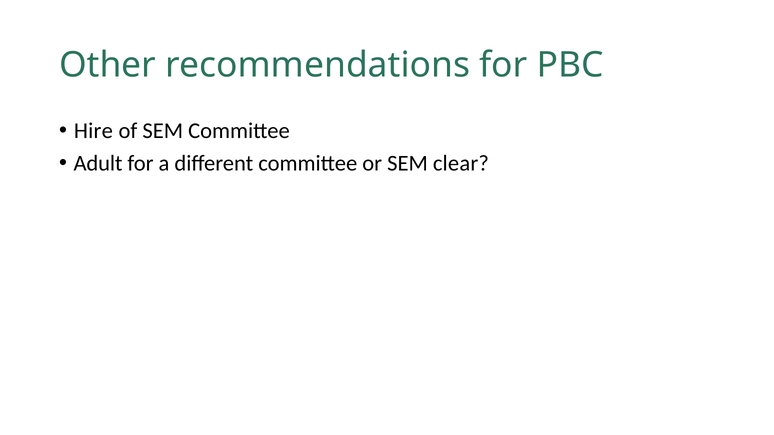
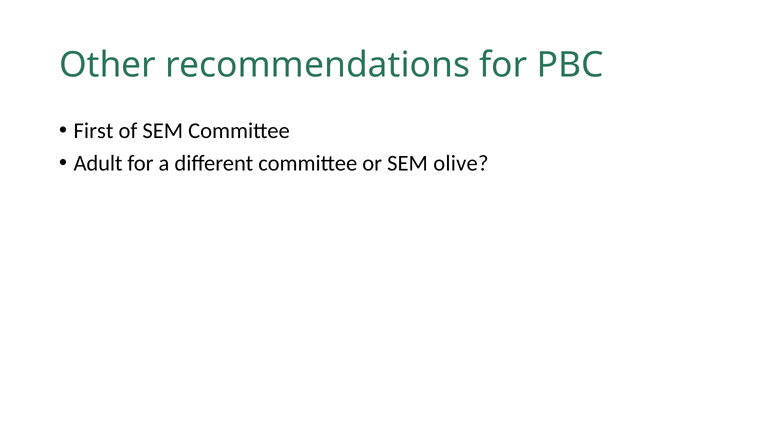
Hire: Hire -> First
clear: clear -> olive
